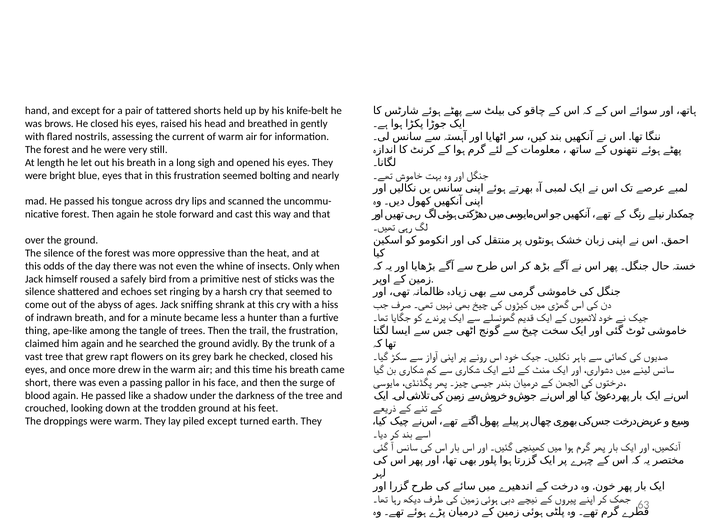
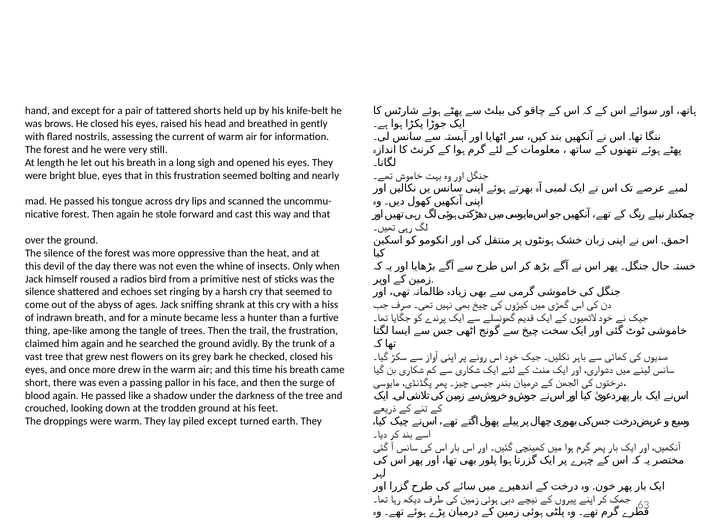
odds: odds -> devil
safely: safely -> radios
grew rapt: rapt -> nest
